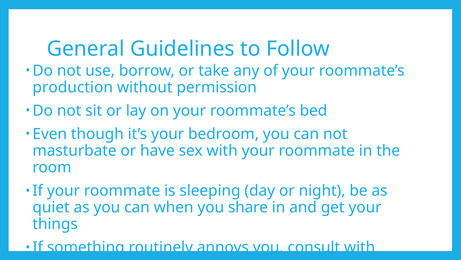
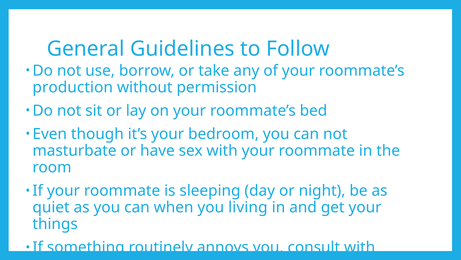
share: share -> living
